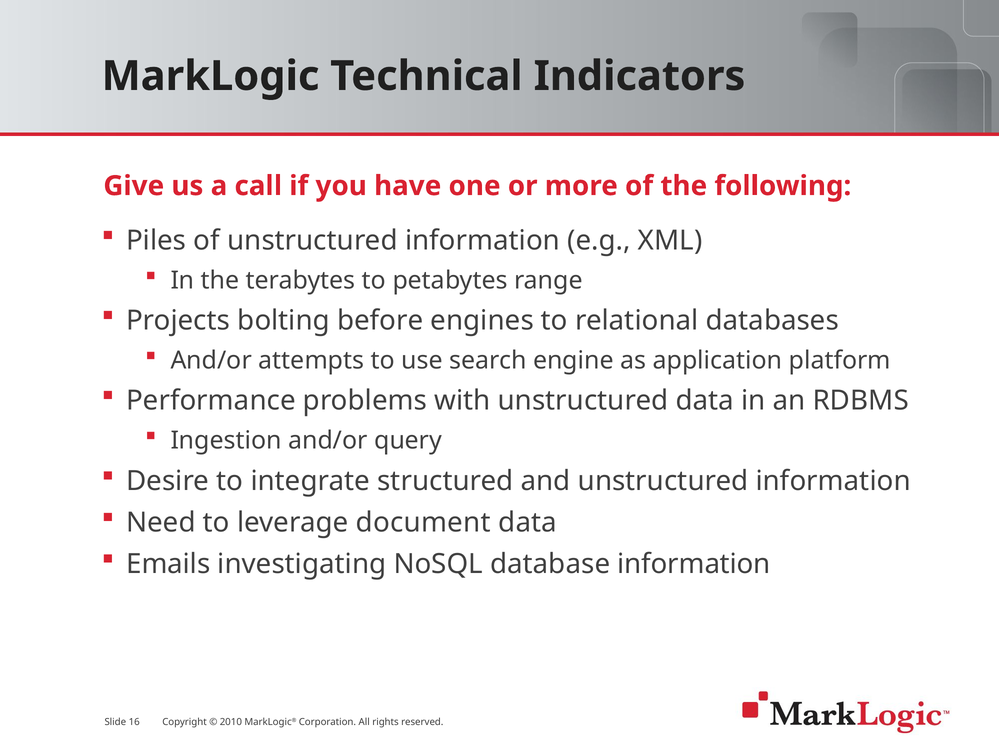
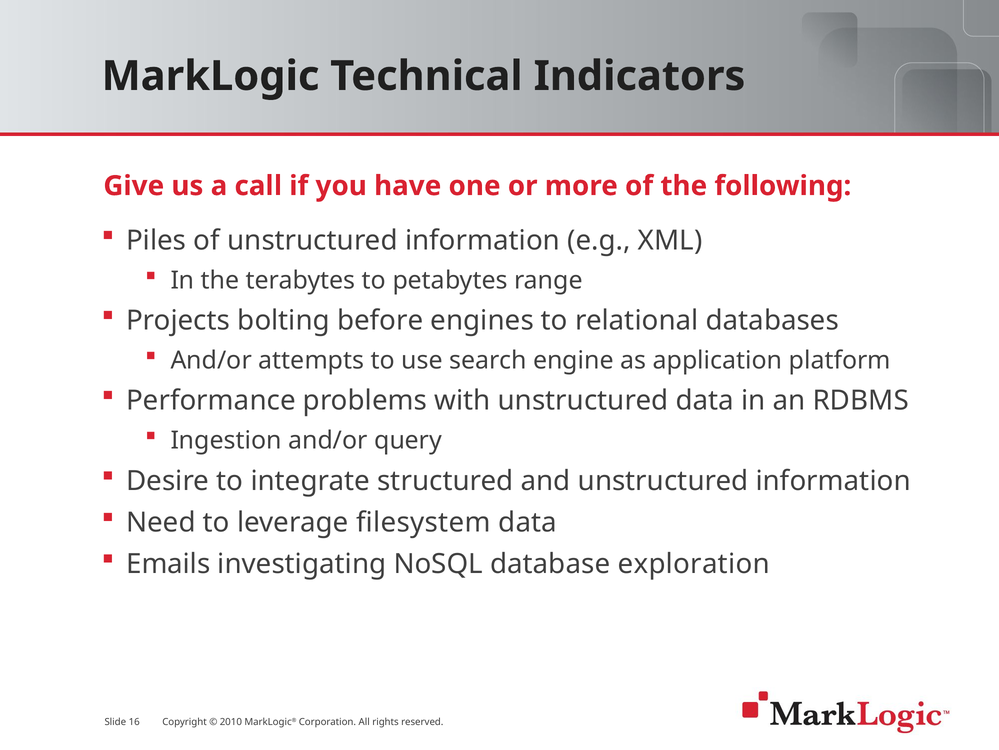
document: document -> filesystem
database information: information -> exploration
